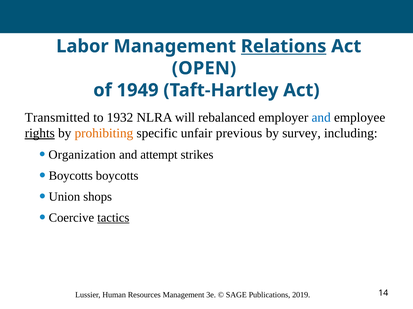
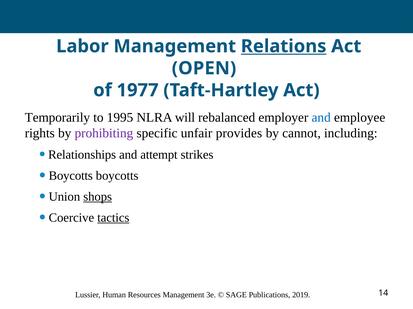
1949: 1949 -> 1977
Transmitted: Transmitted -> Temporarily
1932: 1932 -> 1995
rights underline: present -> none
prohibiting colour: orange -> purple
previous: previous -> provides
survey: survey -> cannot
Organization: Organization -> Relationships
shops underline: none -> present
